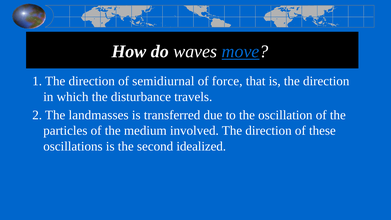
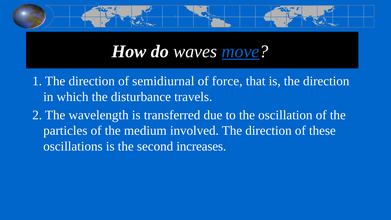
landmasses: landmasses -> wavelength
idealized: idealized -> increases
